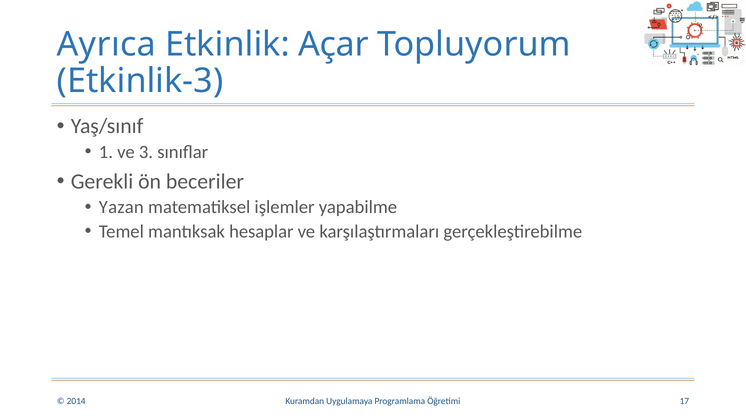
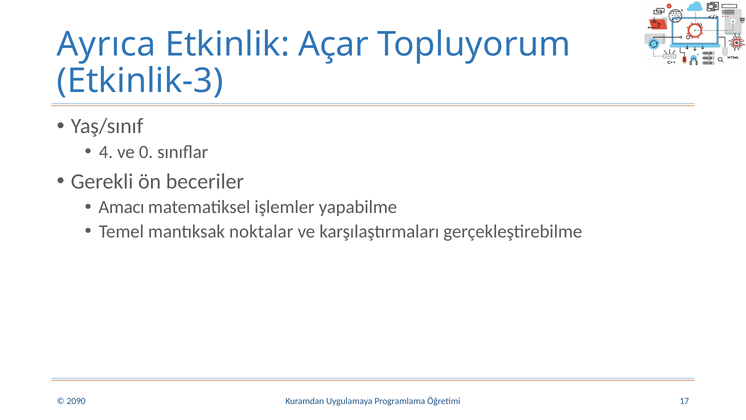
1: 1 -> 4
3: 3 -> 0
Yazan: Yazan -> Amacı
hesaplar: hesaplar -> noktalar
2014: 2014 -> 2090
